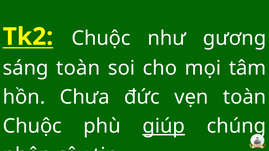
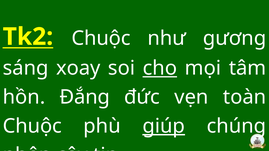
sáng toàn: toàn -> xoay
cho underline: none -> present
Chưa: Chưa -> Đắng
